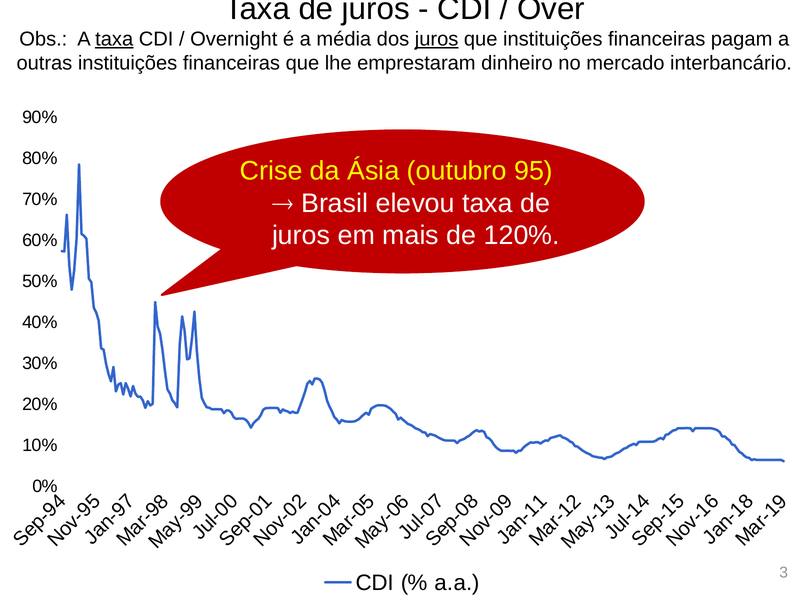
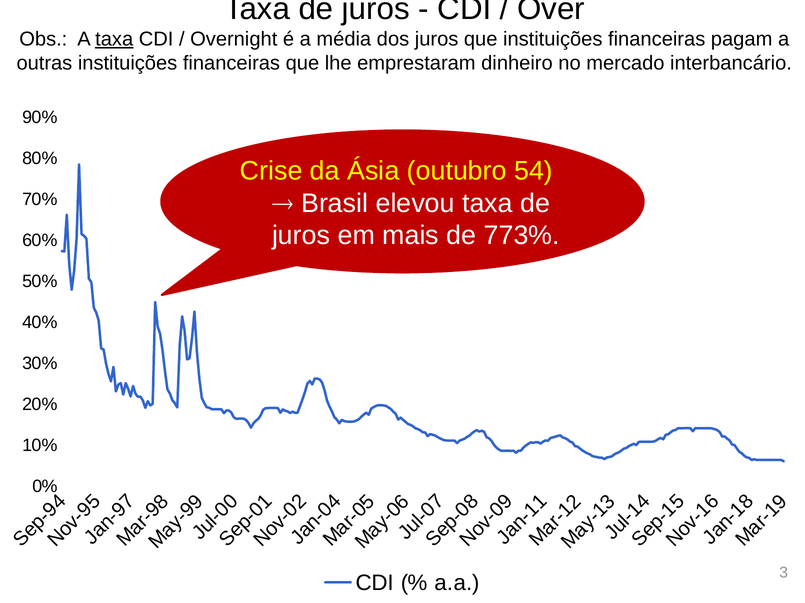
juros at (437, 39) underline: present -> none
95: 95 -> 54
120%: 120% -> 773%
